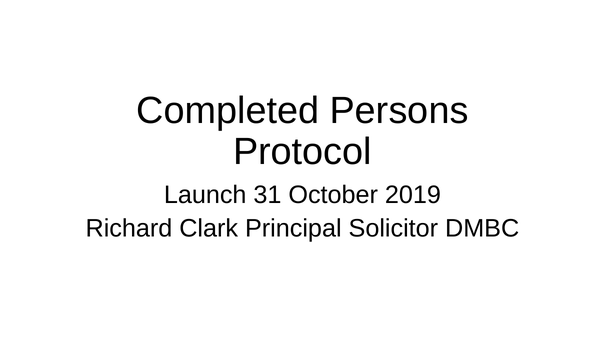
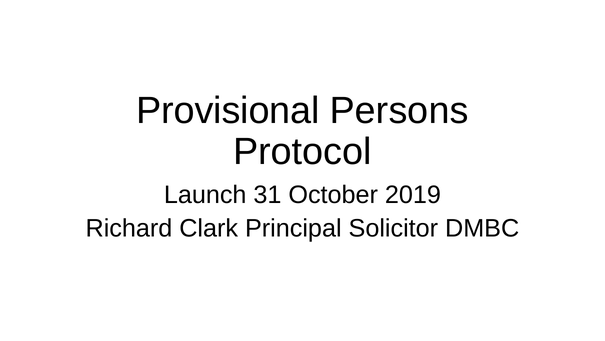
Completed: Completed -> Provisional
